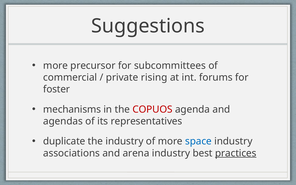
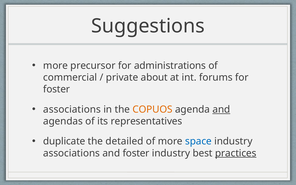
subcommittees: subcommittees -> administrations
rising: rising -> about
mechanisms at (72, 109): mechanisms -> associations
COPUOS colour: red -> orange
and at (221, 109) underline: none -> present
the industry: industry -> detailed
and arena: arena -> foster
